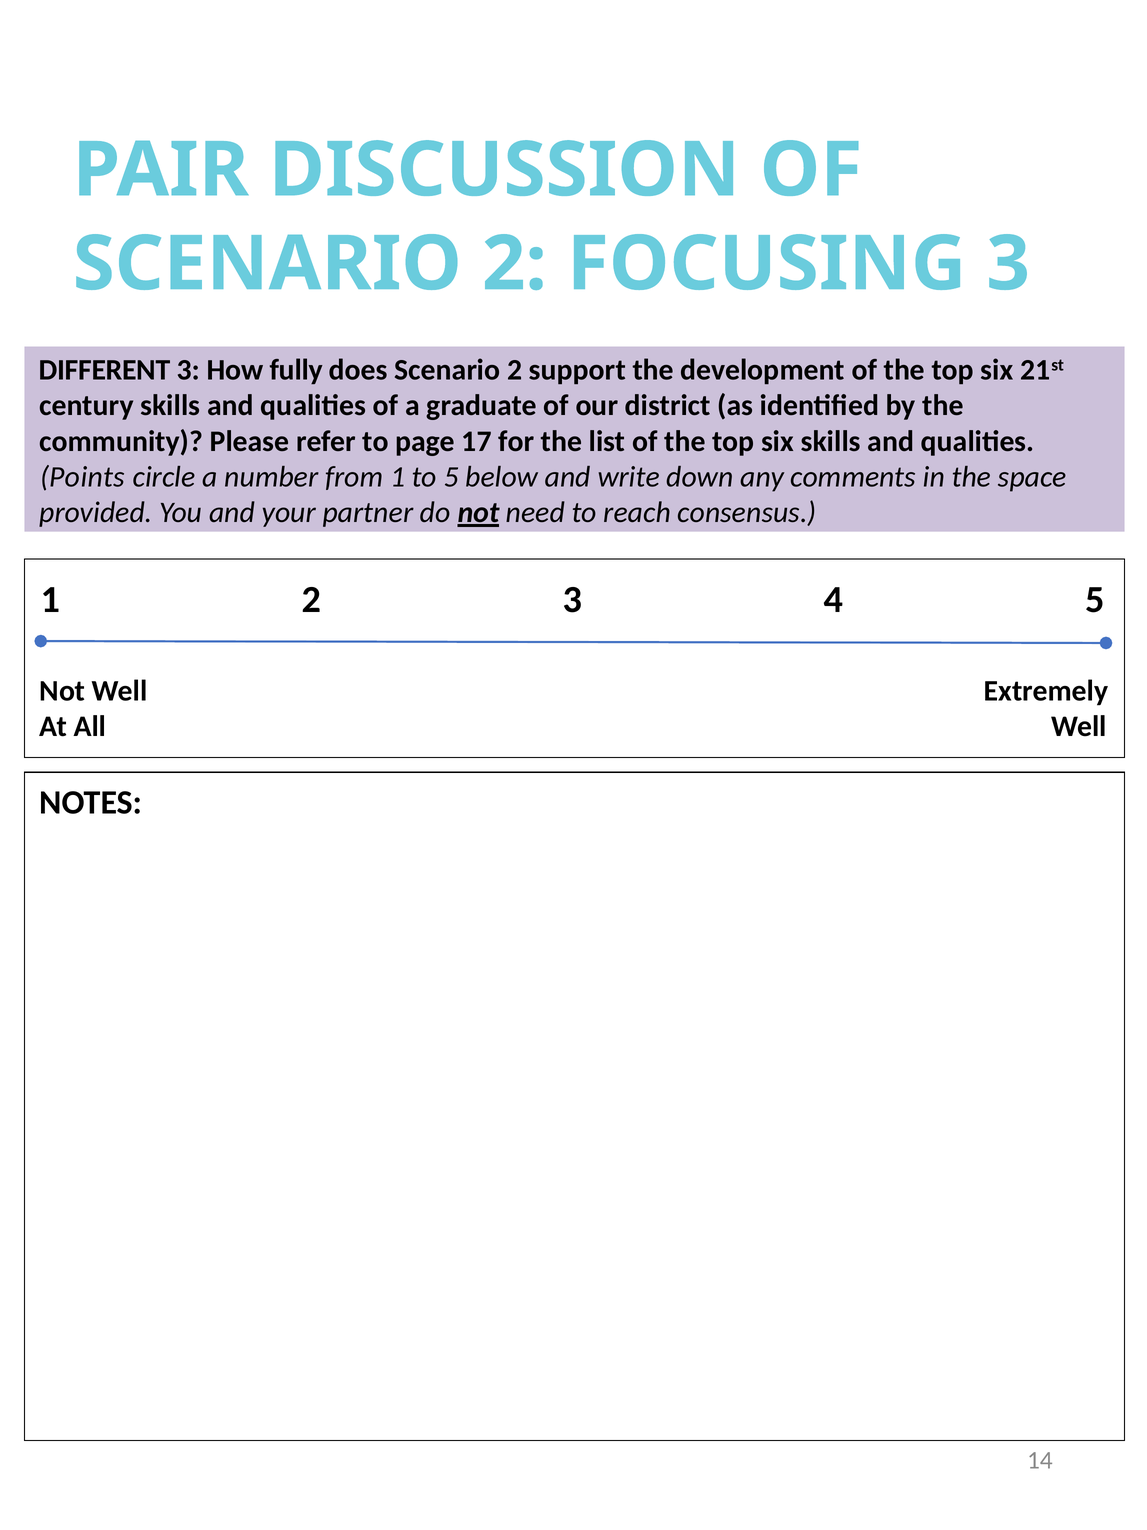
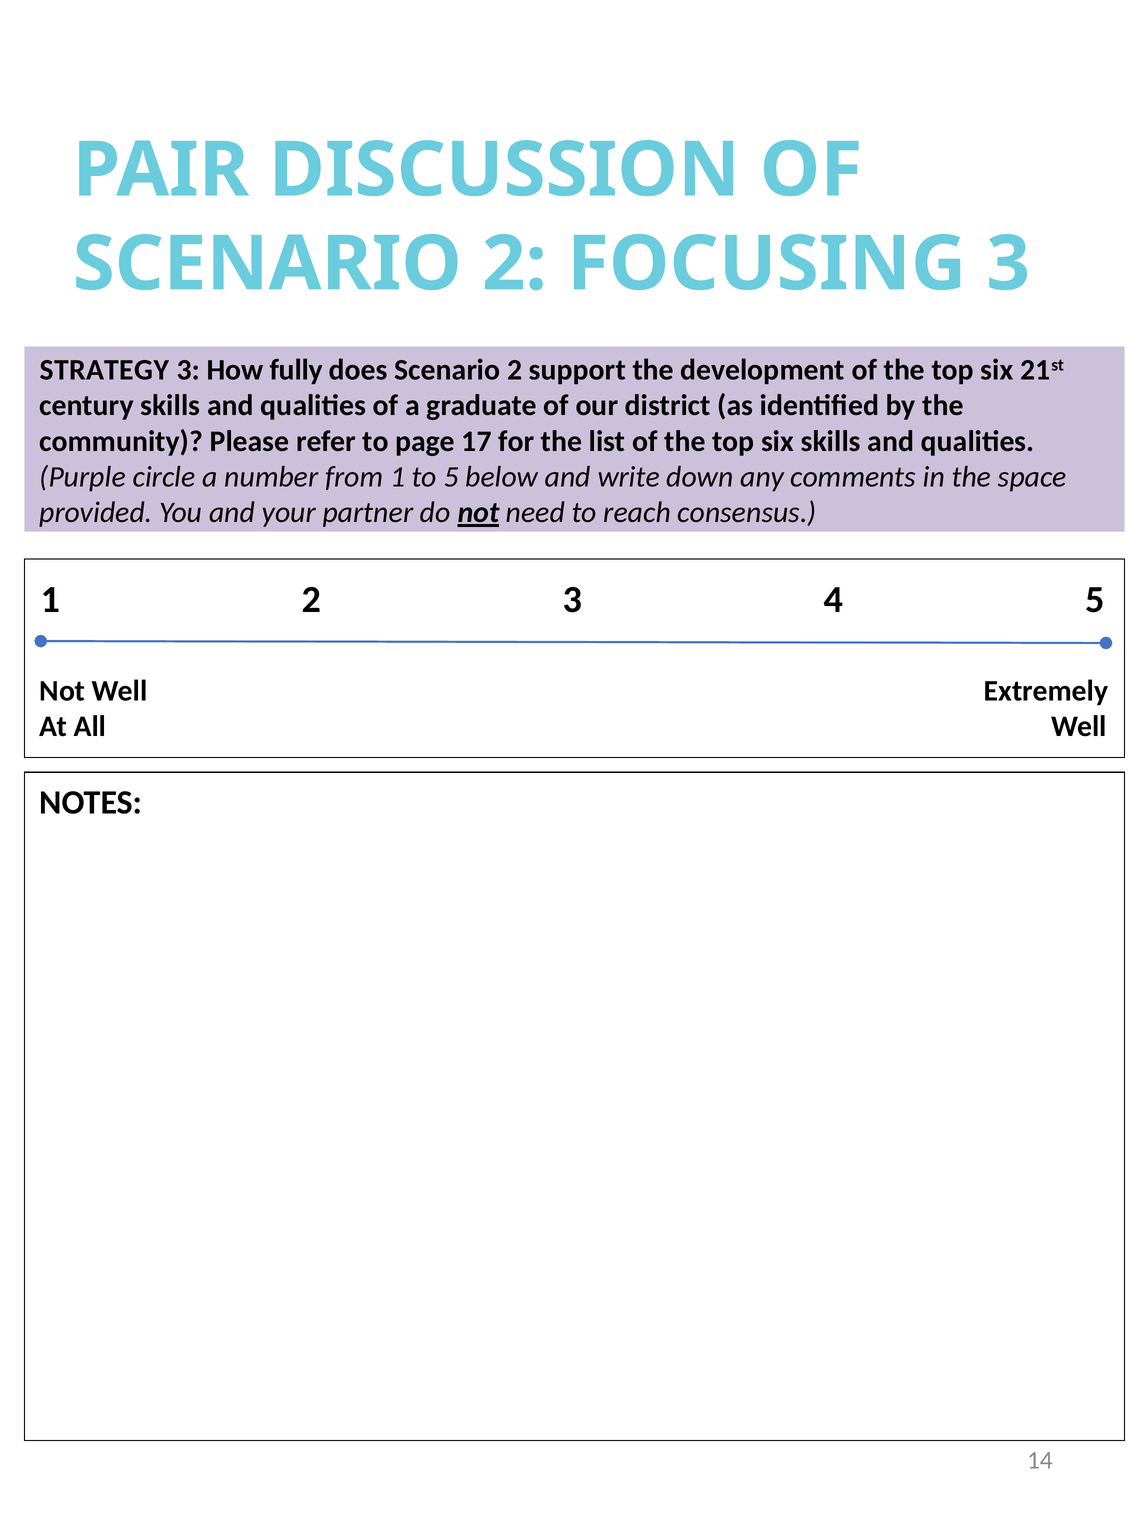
DIFFERENT: DIFFERENT -> STRATEGY
Points: Points -> Purple
